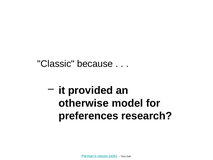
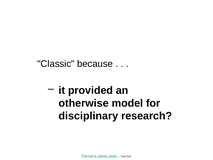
preferences: preferences -> disciplinary
